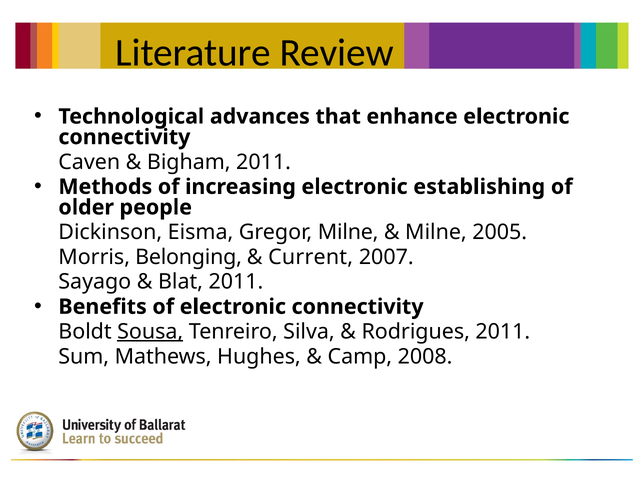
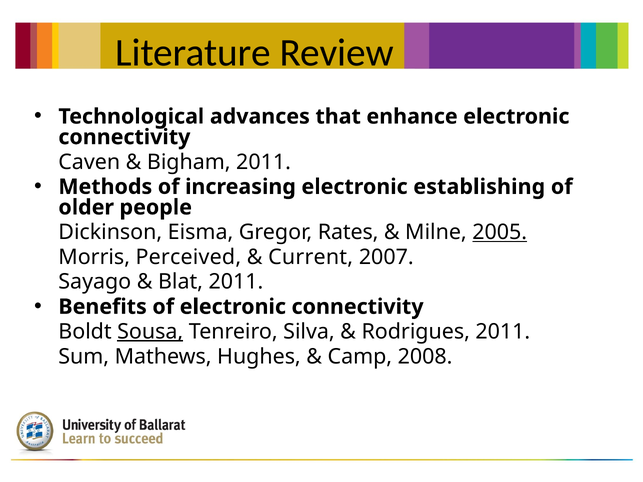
Gregor Milne: Milne -> Rates
2005 underline: none -> present
Belonging: Belonging -> Perceived
